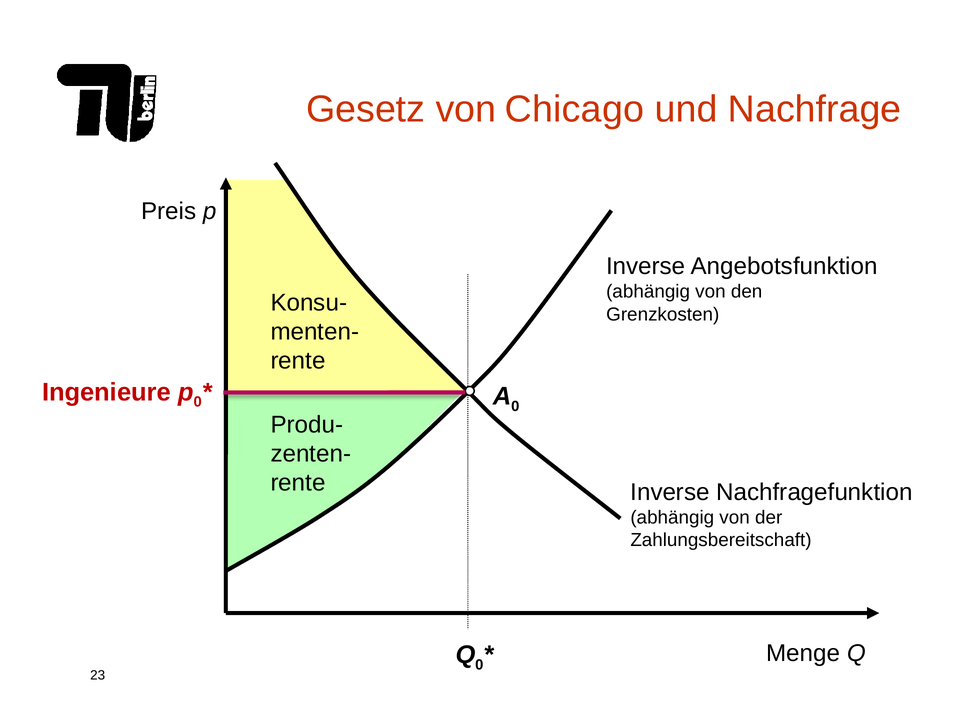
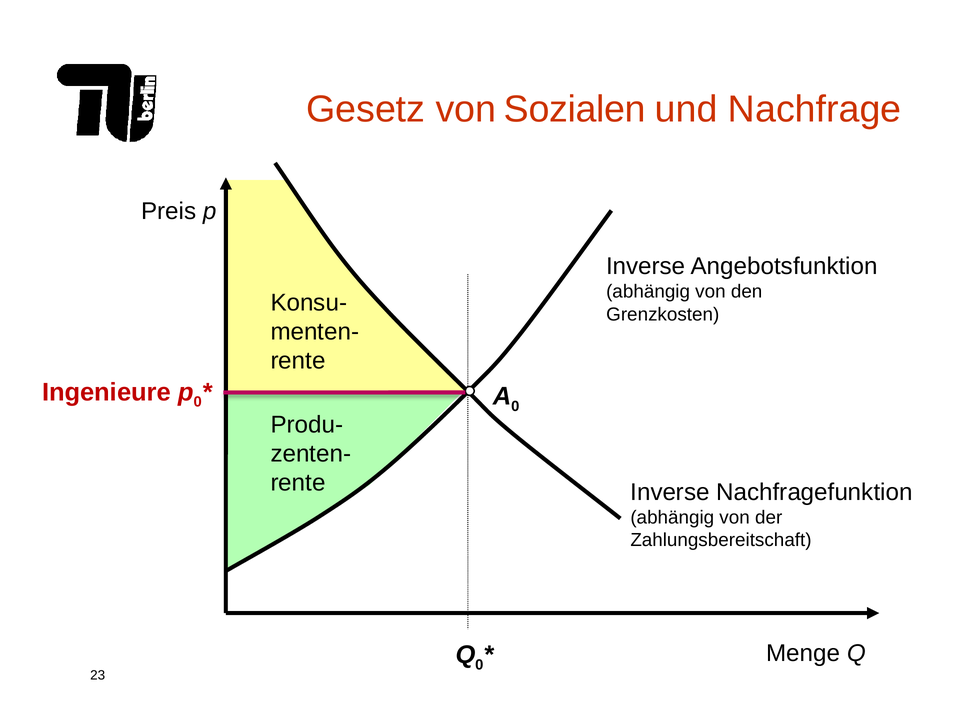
Chicago: Chicago -> Sozialen
